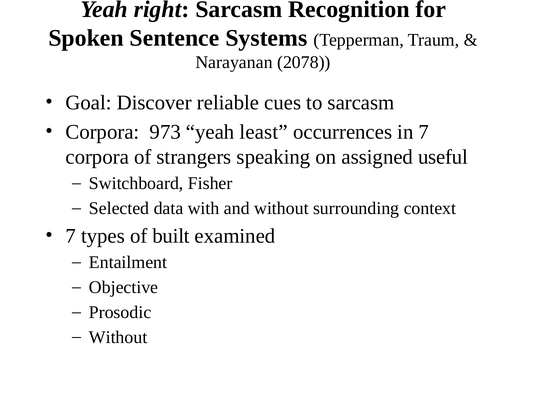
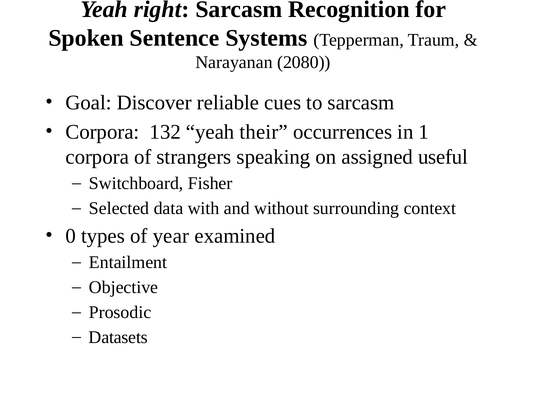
2078: 2078 -> 2080
973: 973 -> 132
least: least -> their
in 7: 7 -> 1
7 at (71, 236): 7 -> 0
built: built -> year
Without at (118, 337): Without -> Datasets
